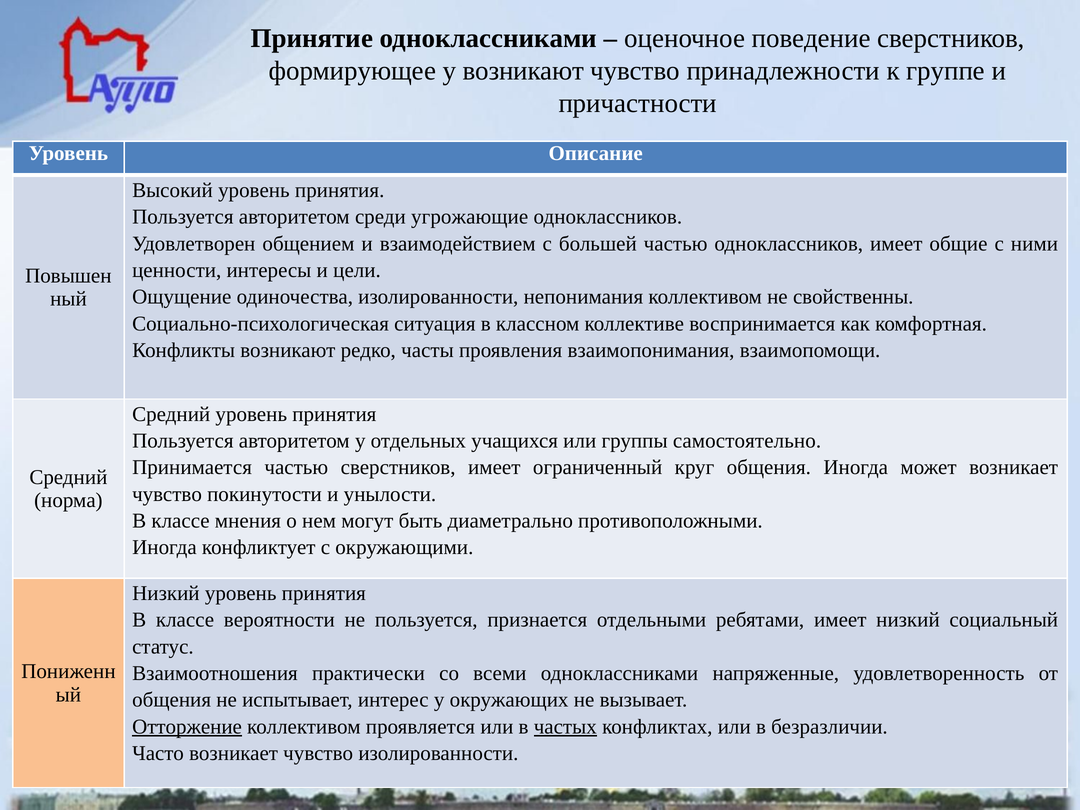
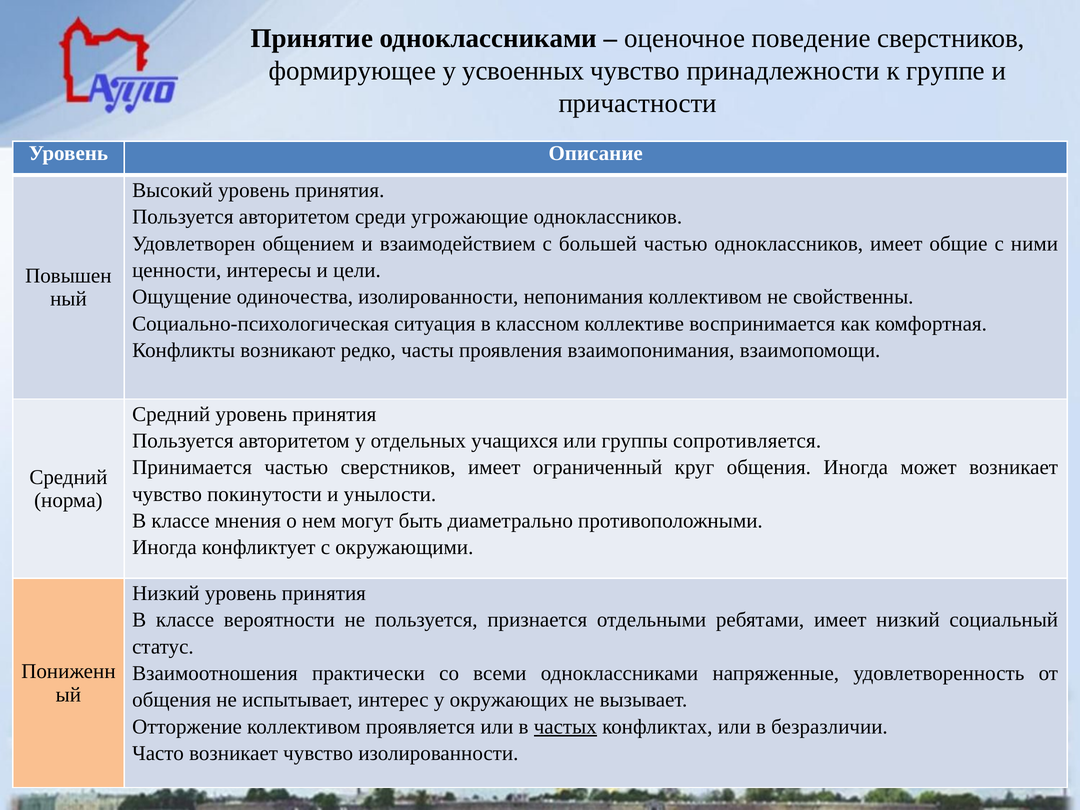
у возникают: возникают -> усвоенных
самостоятельно: самостоятельно -> сопротивляется
Отторжение underline: present -> none
